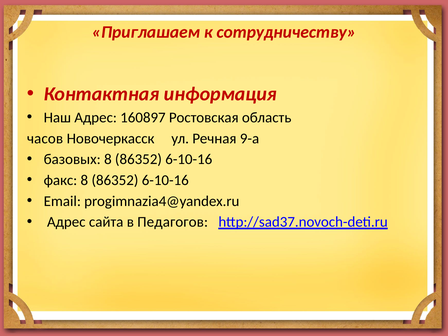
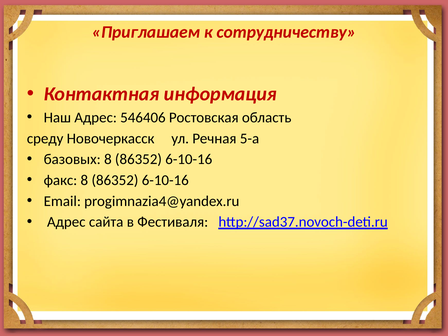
160897: 160897 -> 546406
часов: часов -> среду
9-а: 9-а -> 5-а
Педагогов: Педагогов -> Фестиваля
